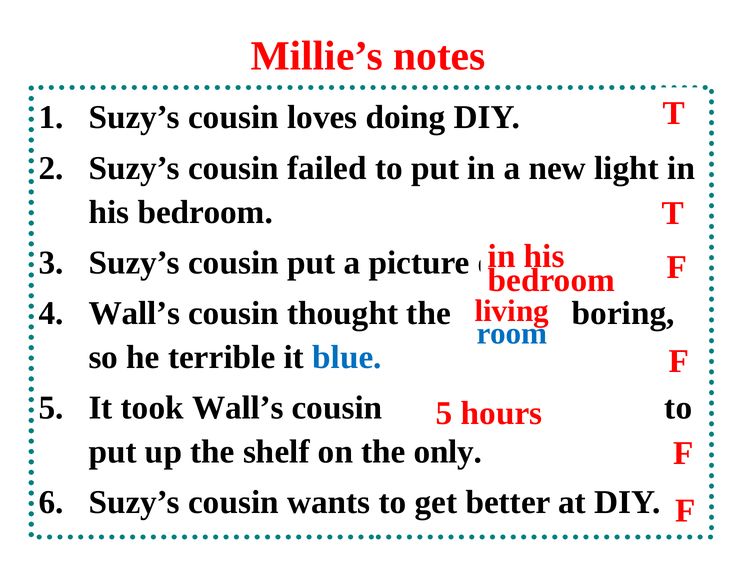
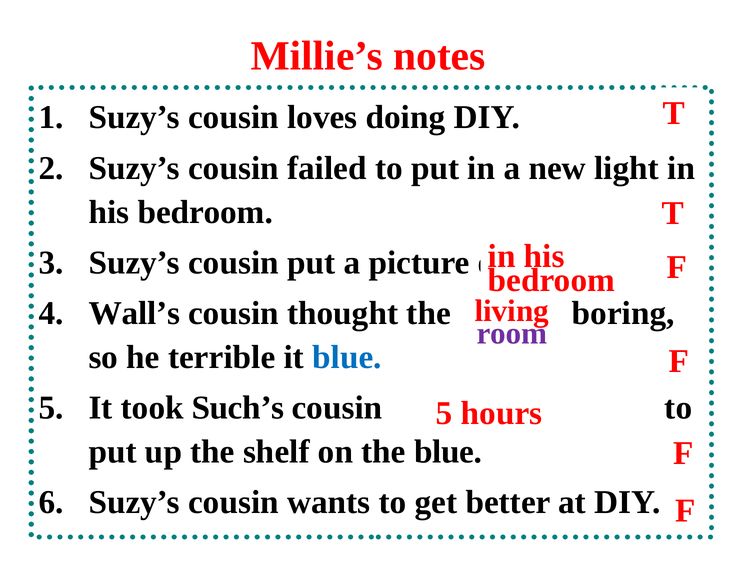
room colour: blue -> purple
took Wall’s: Wall’s -> Such’s
the only: only -> blue
